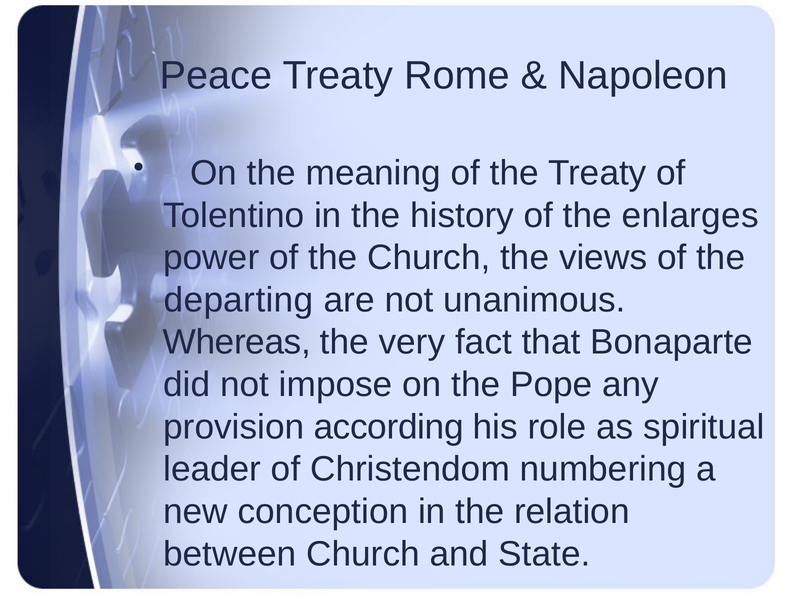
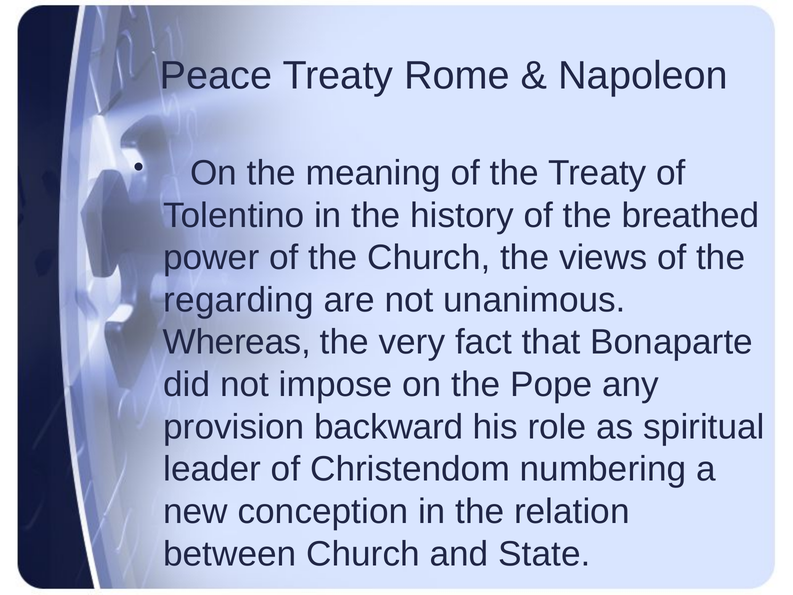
enlarges: enlarges -> breathed
departing: departing -> regarding
according: according -> backward
